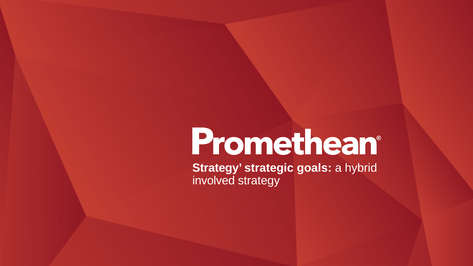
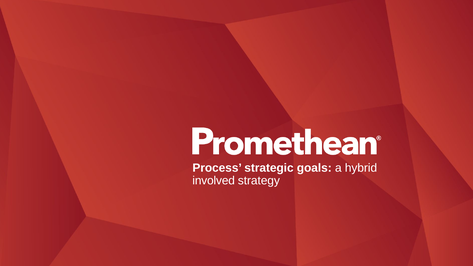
Strategy at (217, 168): Strategy -> Process
